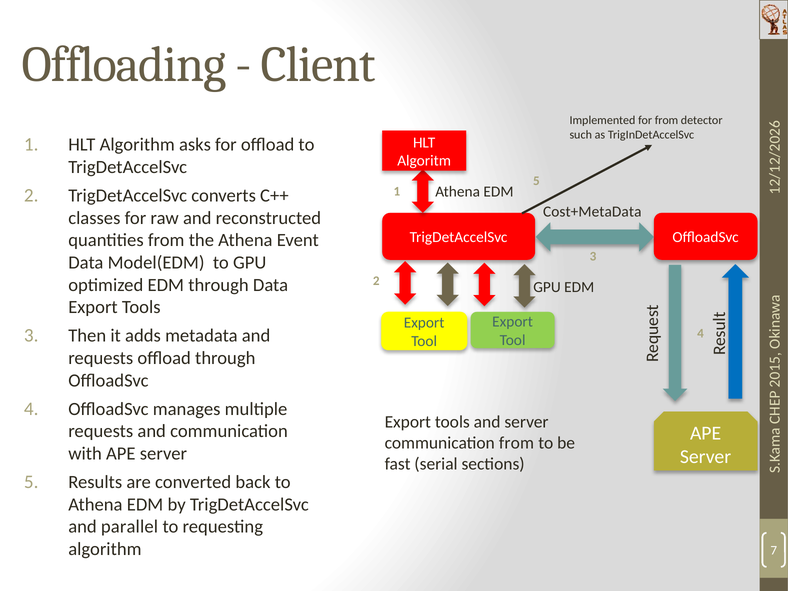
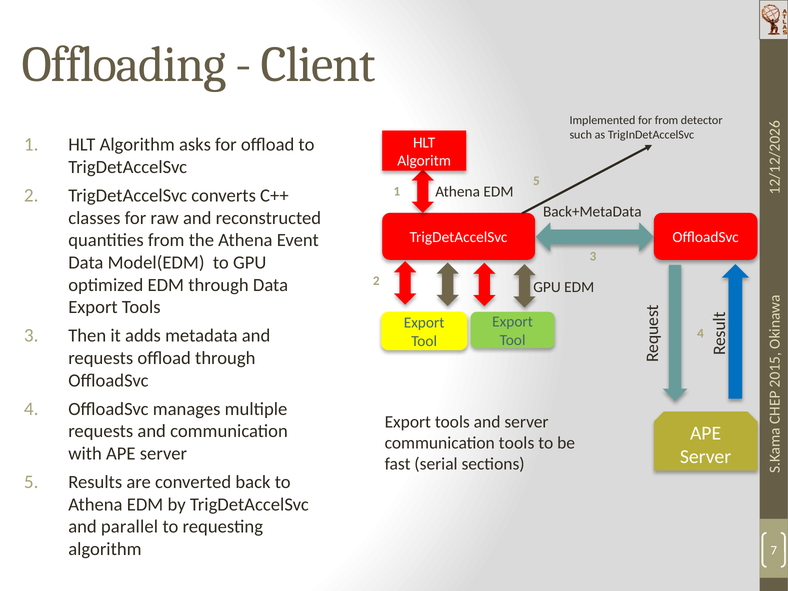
Cost+MetaData: Cost+MetaData -> Back+MetaData
communication from: from -> tools
